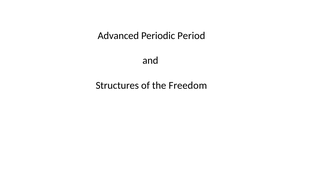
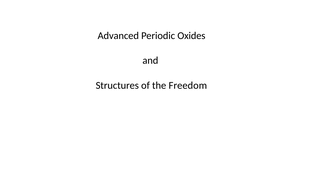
Period: Period -> Oxides
